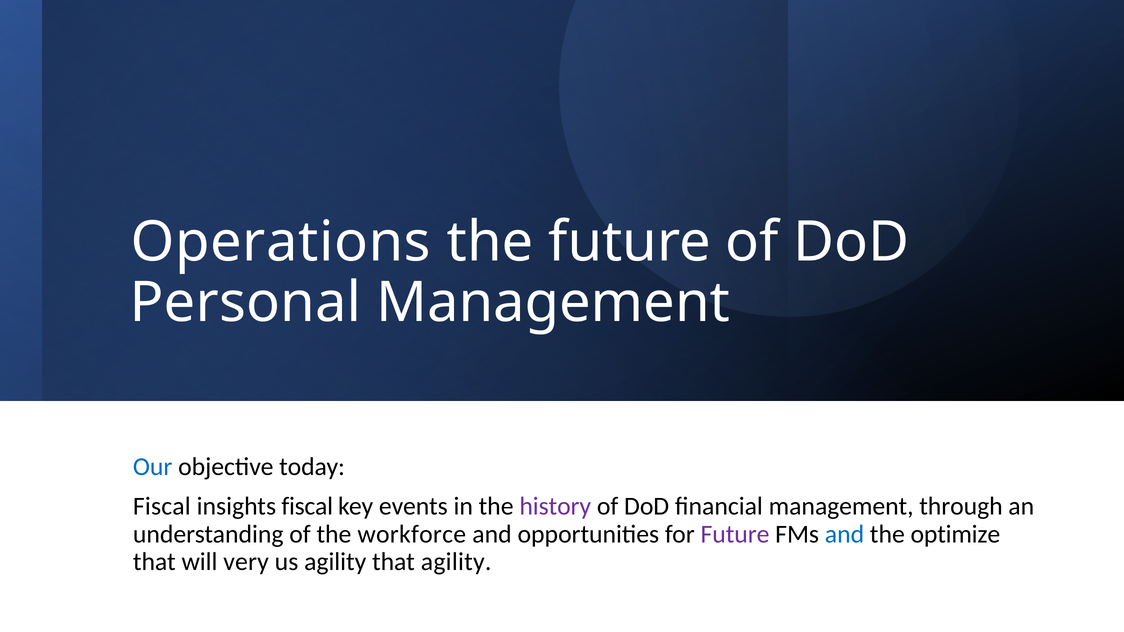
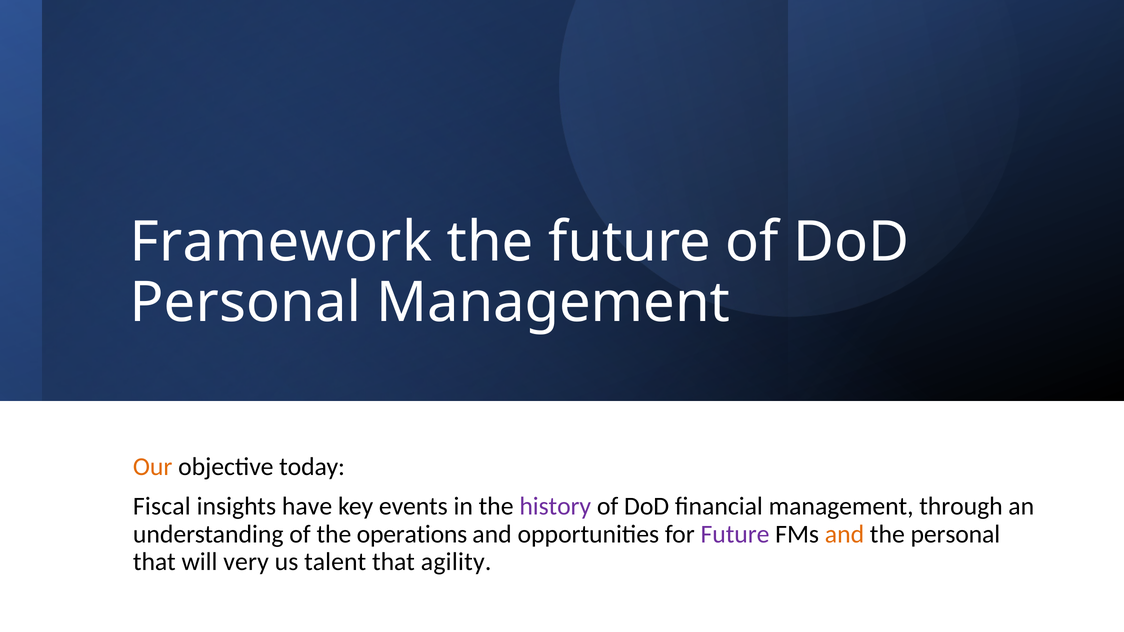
Operations: Operations -> Framework
Our colour: blue -> orange
insights fiscal: fiscal -> have
workforce: workforce -> operations
and at (844, 534) colour: blue -> orange
the optimize: optimize -> personal
us agility: agility -> talent
